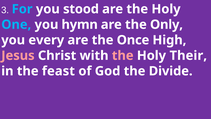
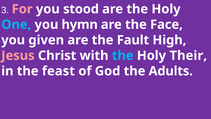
For colour: light blue -> pink
Only: Only -> Face
every: every -> given
Once: Once -> Fault
the at (123, 55) colour: pink -> light blue
Divide: Divide -> Adults
